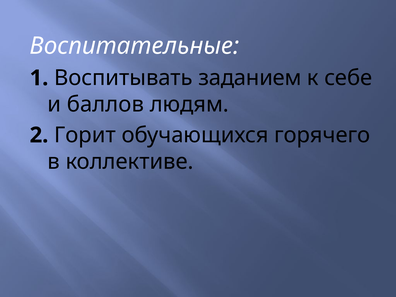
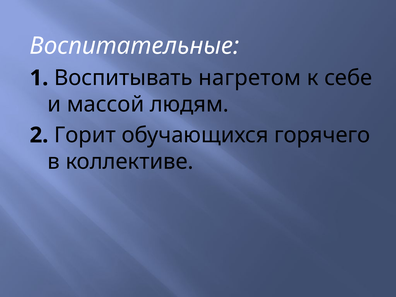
заданием: заданием -> нагретом
баллов: баллов -> массой
